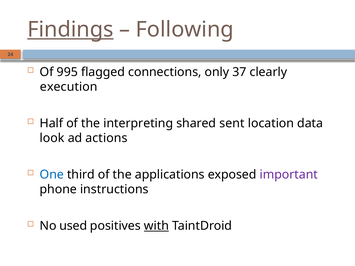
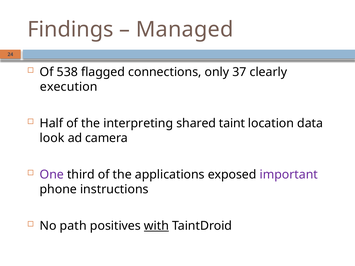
Findings underline: present -> none
Following: Following -> Managed
995: 995 -> 538
sent: sent -> taint
actions: actions -> camera
One colour: blue -> purple
used: used -> path
